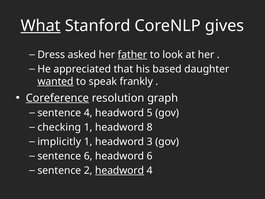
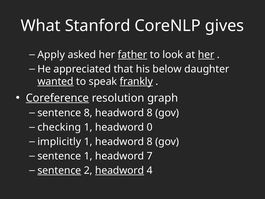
What underline: present -> none
Dress: Dress -> Apply
her at (206, 55) underline: none -> present
based: based -> below
frankly underline: none -> present
sentence 4: 4 -> 8
5 at (150, 113): 5 -> 8
8: 8 -> 0
1 headword 3: 3 -> 8
sentence 6: 6 -> 1
headword 6: 6 -> 7
sentence at (59, 170) underline: none -> present
